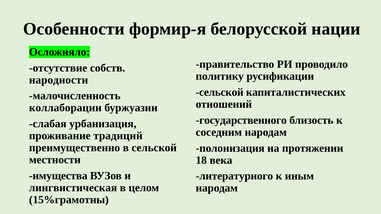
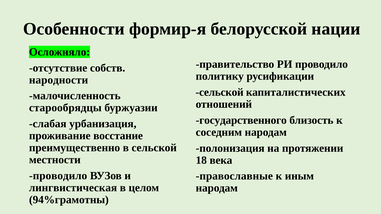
коллаборации: коллаборации -> старообрядцы
традиций: традиций -> восстание
имущества at (58, 176): имущества -> проводило
литературного: литературного -> православные
15%грамотны: 15%грамотны -> 94%грамотны
